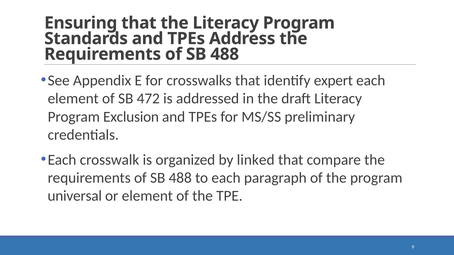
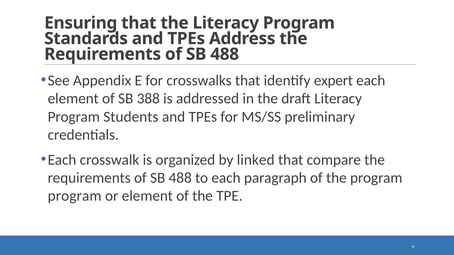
472: 472 -> 388
Exclusion: Exclusion -> Students
universal at (75, 196): universal -> program
